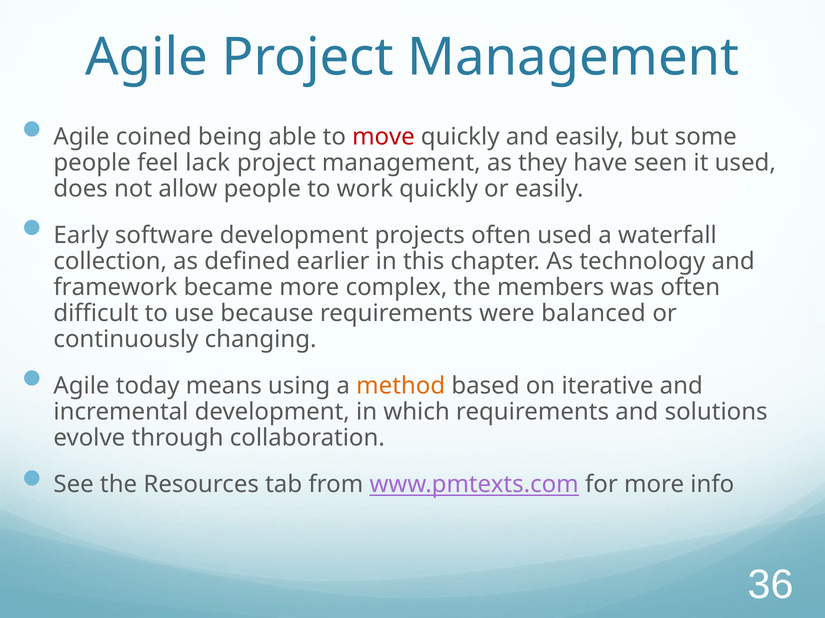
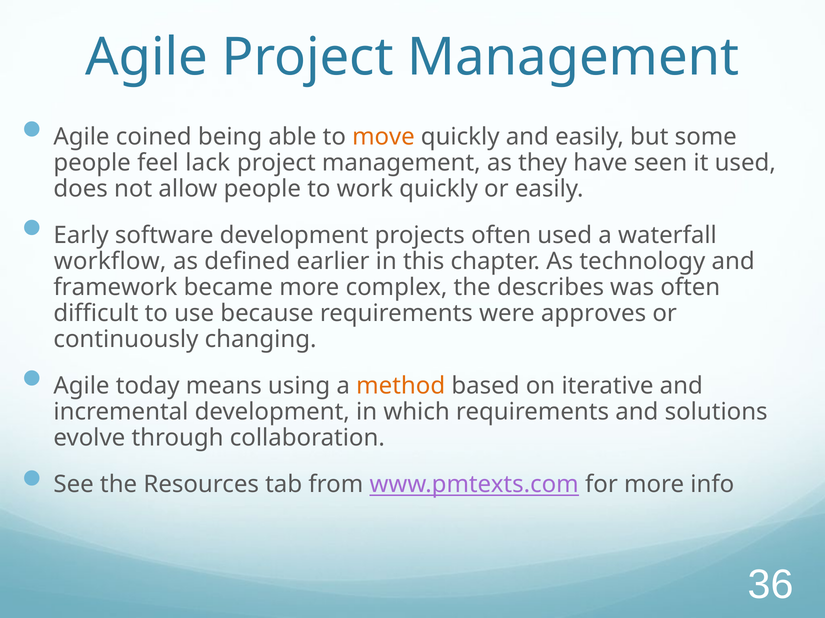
move colour: red -> orange
collection: collection -> workflow
members: members -> describes
balanced: balanced -> approves
